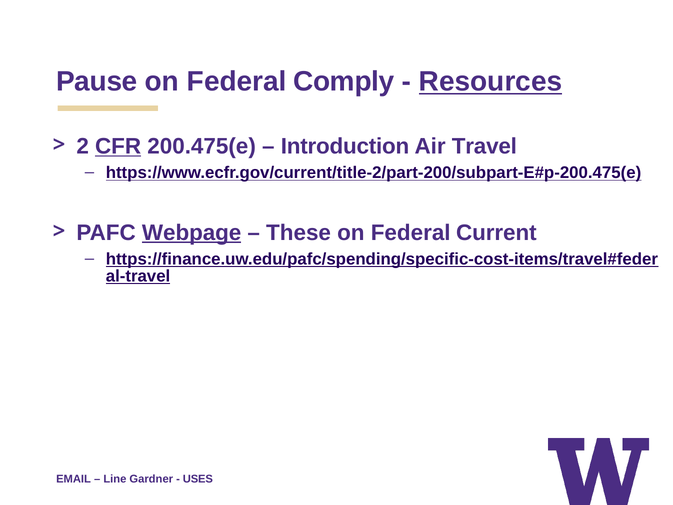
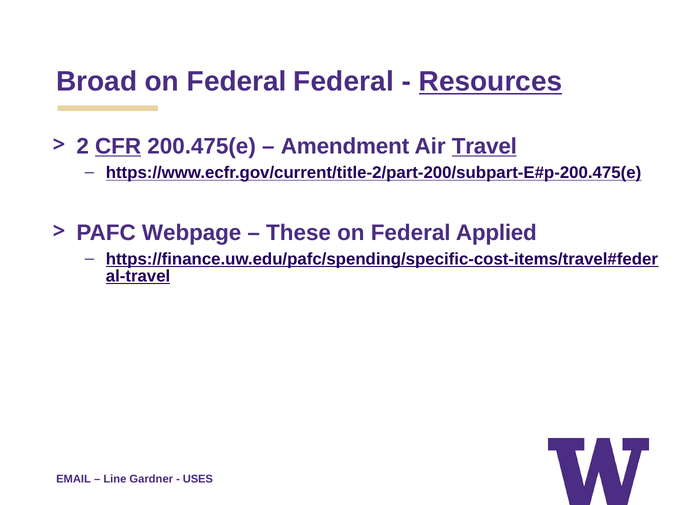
Pause: Pause -> Broad
Federal Comply: Comply -> Federal
Introduction: Introduction -> Amendment
Travel underline: none -> present
Webpage underline: present -> none
Current: Current -> Applied
